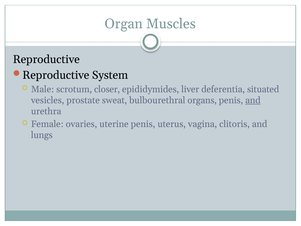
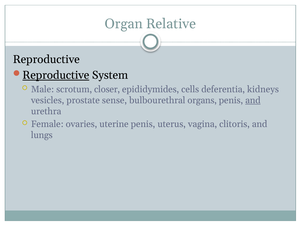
Muscles: Muscles -> Relative
Reproductive at (56, 75) underline: none -> present
liver: liver -> cells
situated: situated -> kidneys
sweat: sweat -> sense
